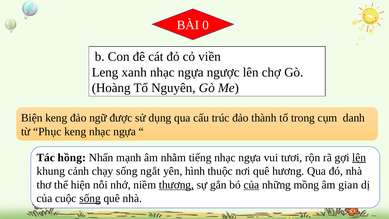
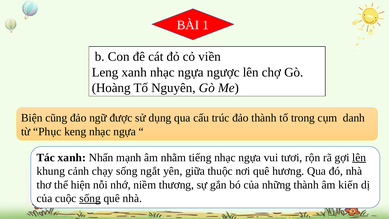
0: 0 -> 1
Biện keng: keng -> cũng
Tác hồng: hồng -> xanh
hình: hình -> giữa
thương underline: present -> none
của at (251, 185) underline: present -> none
những mồng: mồng -> thành
gian: gian -> kiến
